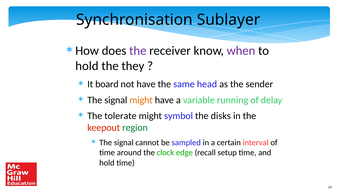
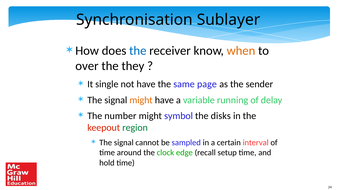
the at (138, 51) colour: purple -> blue
when colour: purple -> orange
hold at (87, 66): hold -> over
board: board -> single
head: head -> page
tolerate: tolerate -> number
